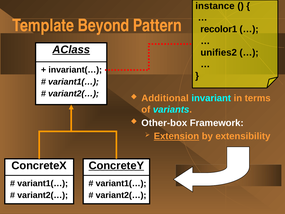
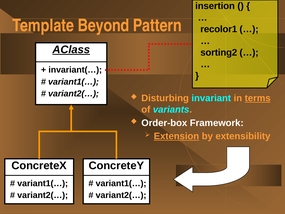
instance: instance -> insertion
unifies2: unifies2 -> sorting2
Additional: Additional -> Disturbing
terms underline: none -> present
Other-box: Other-box -> Order-box
ConcreteY underline: present -> none
